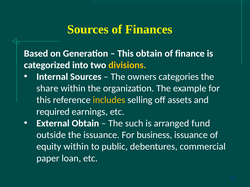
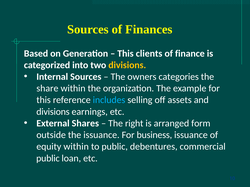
This obtain: obtain -> clients
includes colour: yellow -> light blue
required at (53, 112): required -> divisions
External Obtain: Obtain -> Shares
such: such -> right
fund: fund -> form
paper at (48, 159): paper -> public
